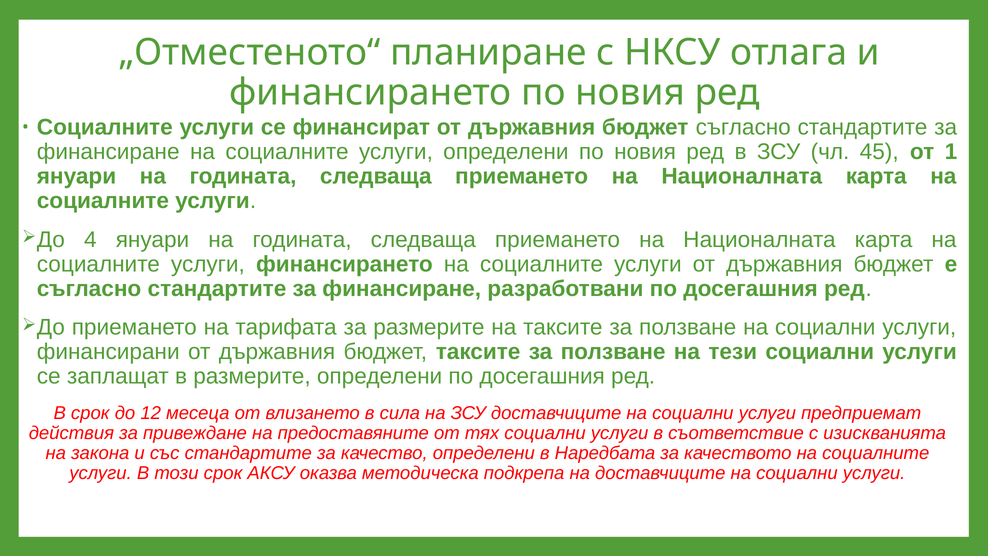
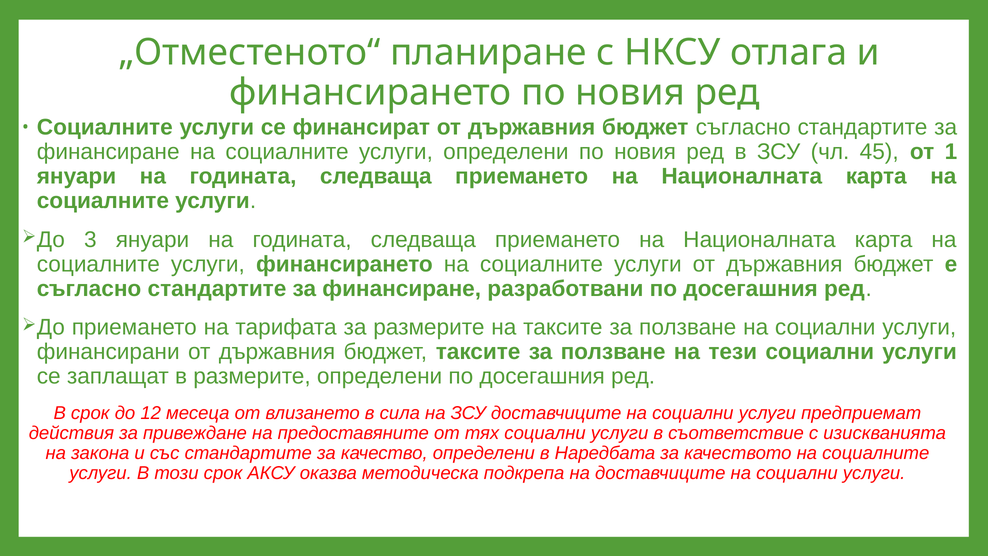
4: 4 -> 3
